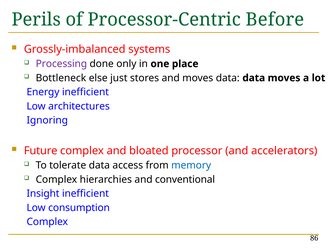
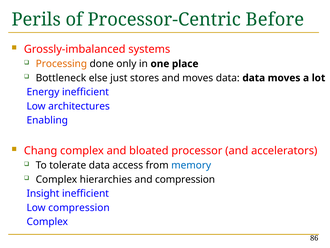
Processing colour: purple -> orange
Ignoring: Ignoring -> Enabling
Future: Future -> Chang
and conventional: conventional -> compression
Low consumption: consumption -> compression
